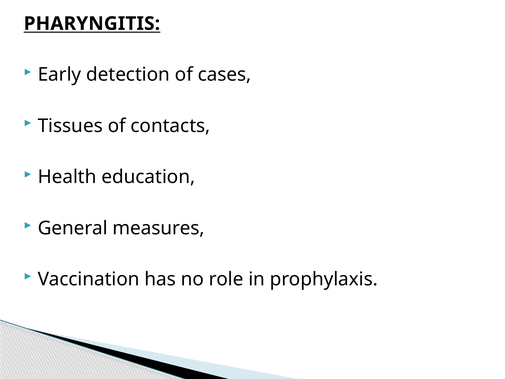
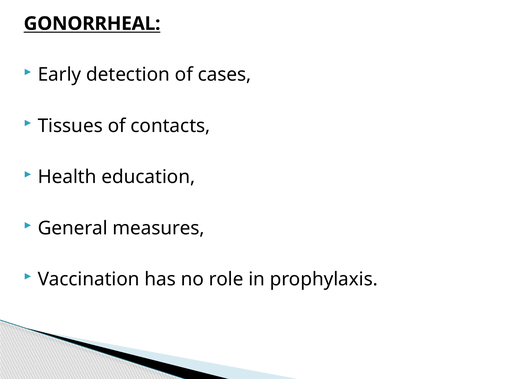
PHARYNGITIS: PHARYNGITIS -> GONORRHEAL
